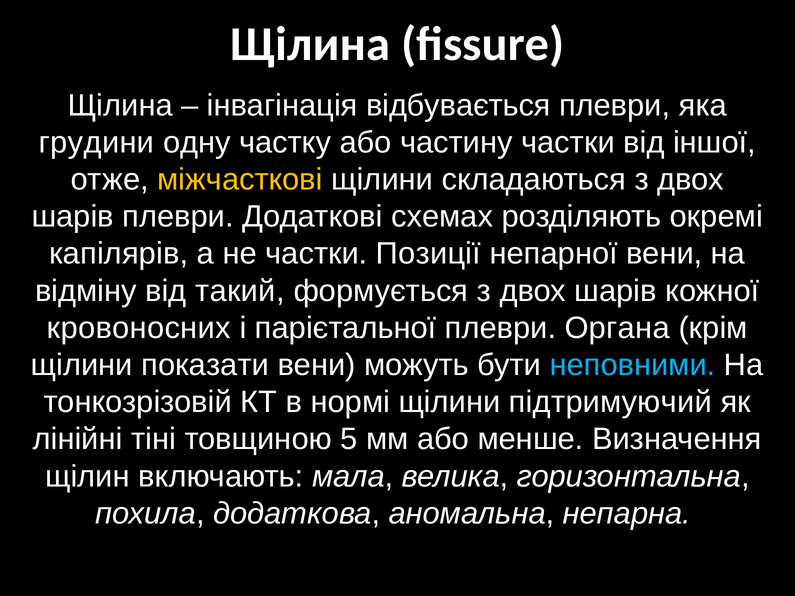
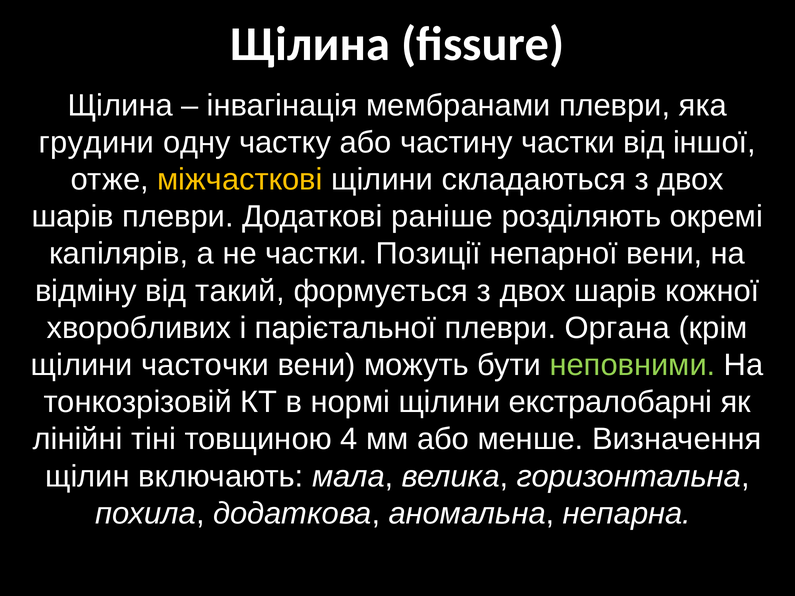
відбувається: відбувається -> мембранами
схемах: схемах -> раніше
кровоносних: кровоносних -> хворобливих
показати: показати -> часточки
неповними colour: light blue -> light green
підтримуючий: підтримуючий -> екстралобарні
5: 5 -> 4
